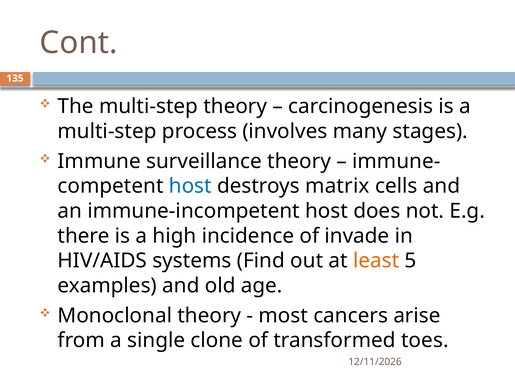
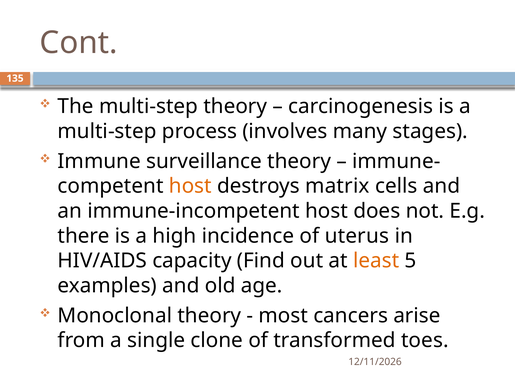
host at (190, 186) colour: blue -> orange
invade: invade -> uterus
systems: systems -> capacity
